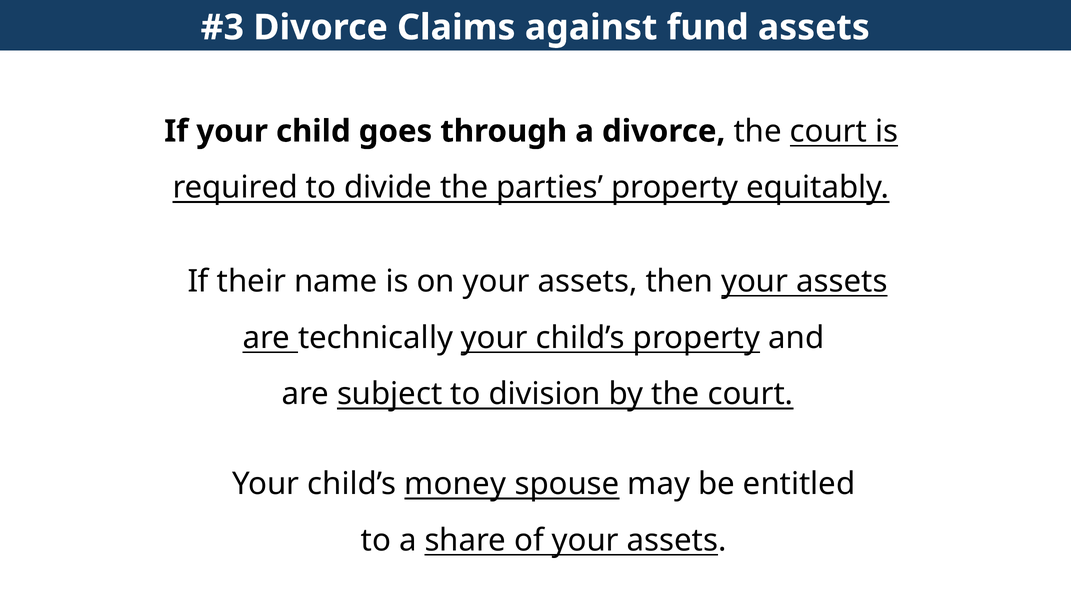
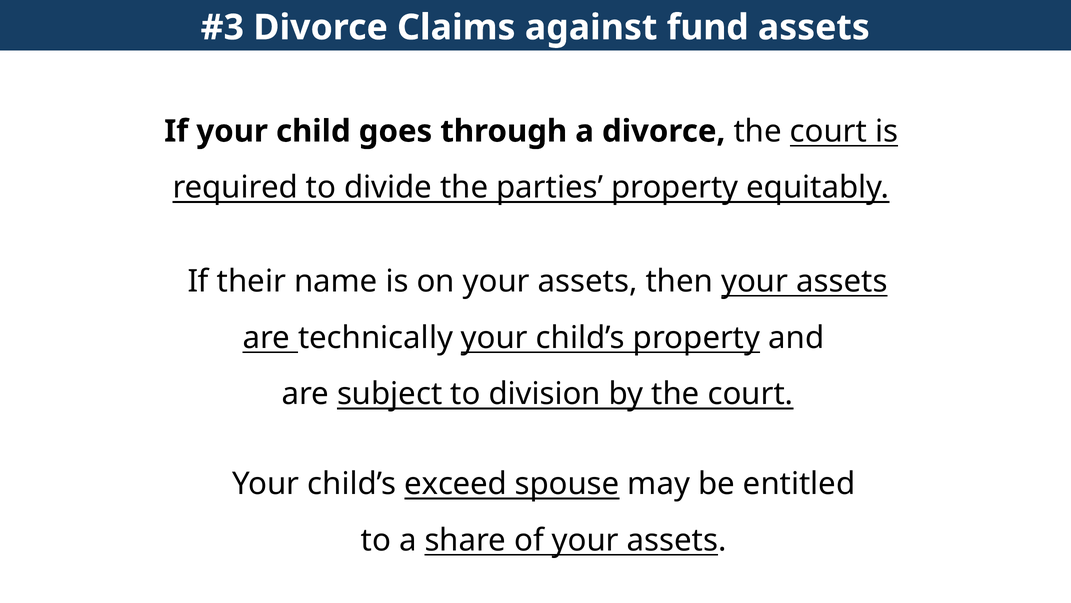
money: money -> exceed
